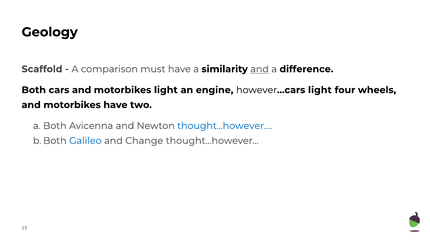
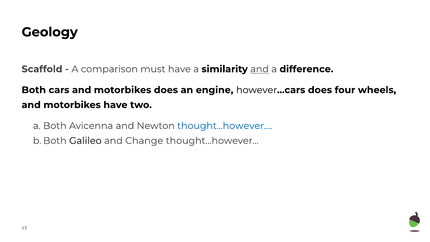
motorbikes light: light -> does
however...cars light: light -> does
Galileo colour: blue -> black
